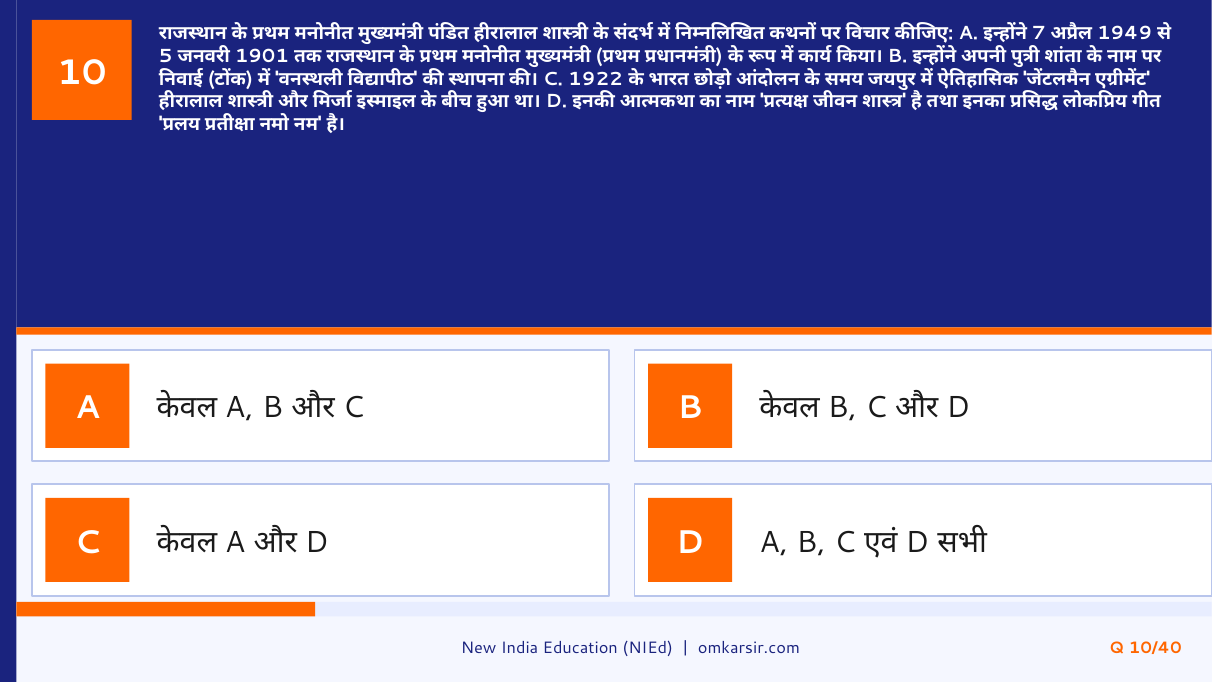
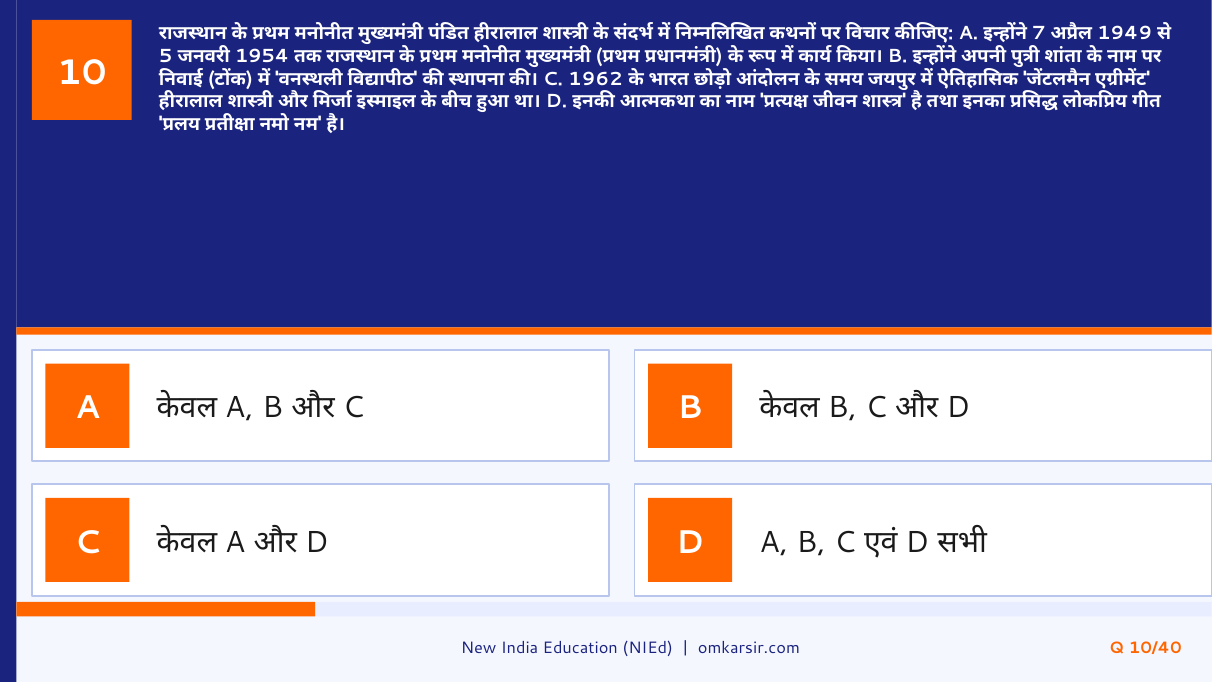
1901: 1901 -> 1954
1922: 1922 -> 1962
